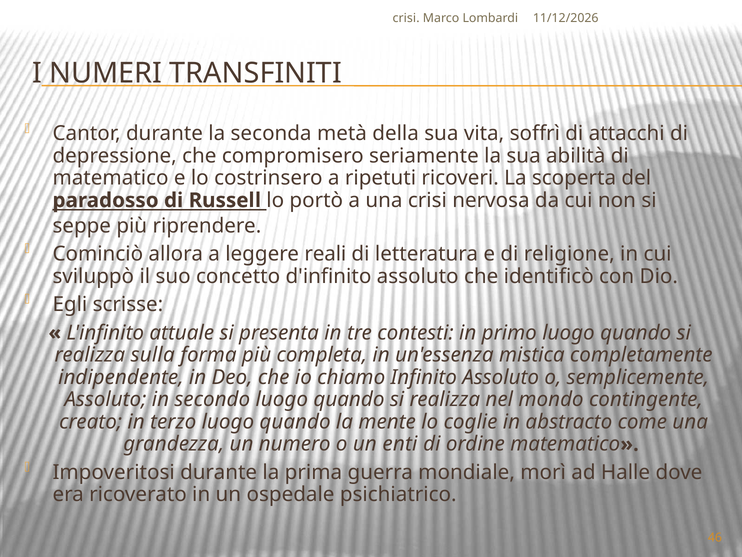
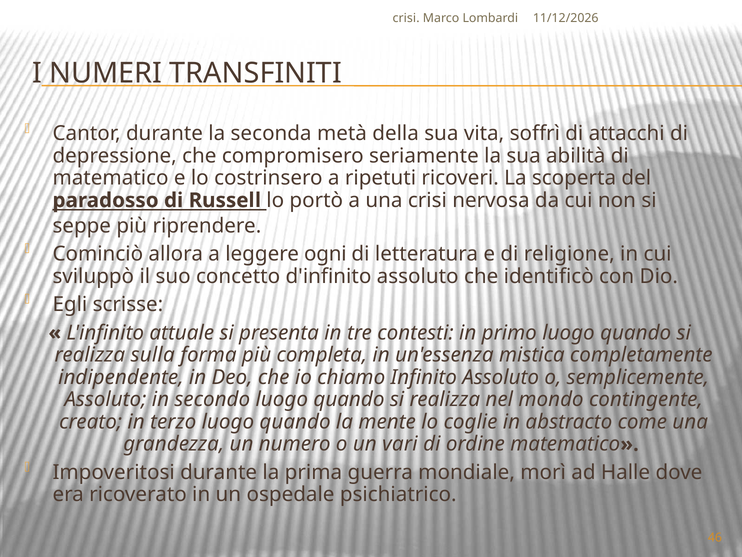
reali: reali -> ogni
enti: enti -> vari
